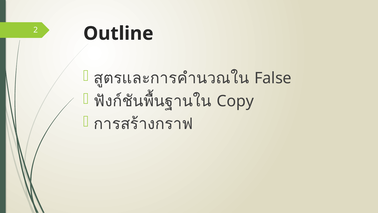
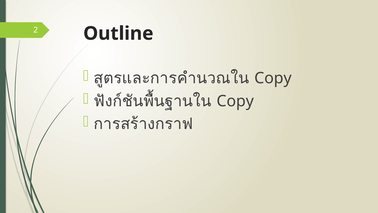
False at (273, 78): False -> Copy
